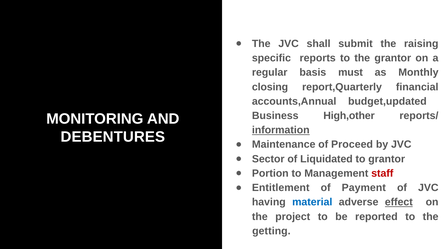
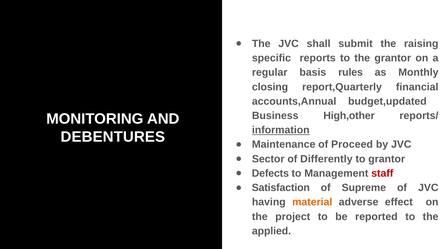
must: must -> rules
Liquidated: Liquidated -> Differently
Portion: Portion -> Defects
Entitlement: Entitlement -> Satisfaction
Payment: Payment -> Supreme
material colour: blue -> orange
effect underline: present -> none
getting: getting -> applied
